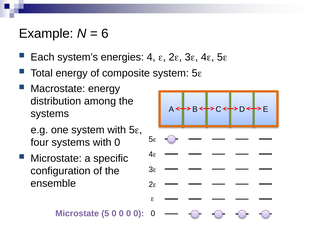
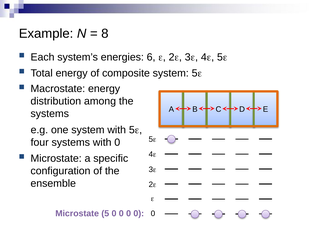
6: 6 -> 8
energies 4: 4 -> 6
